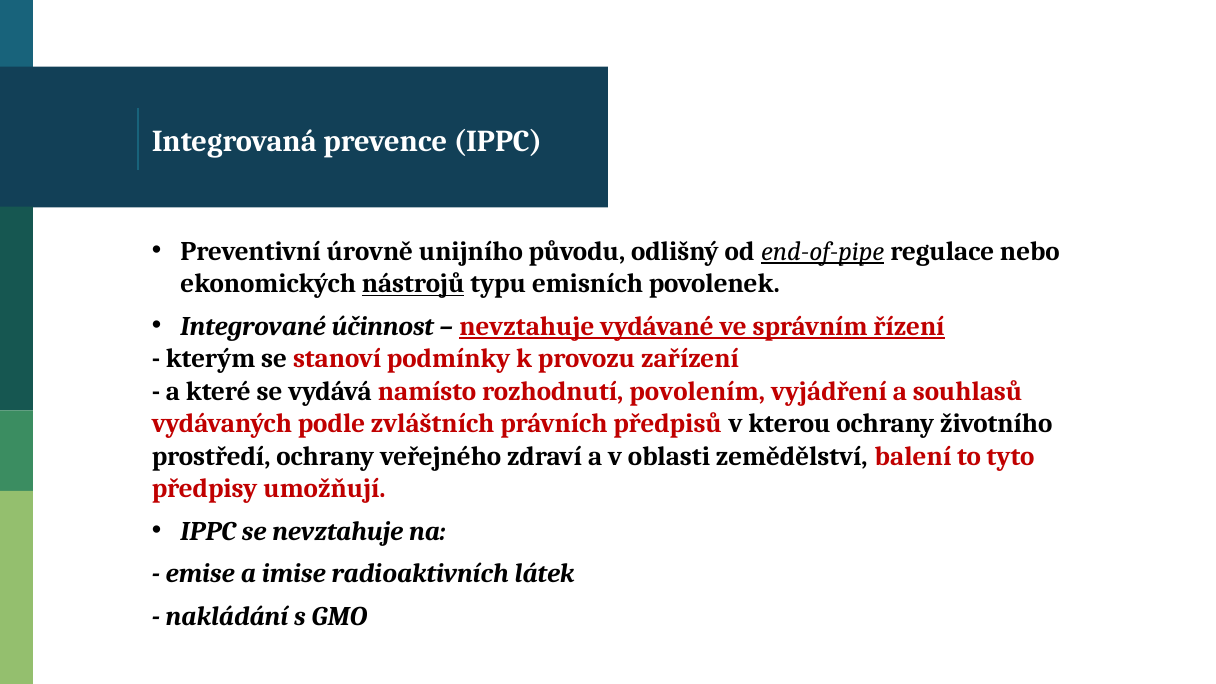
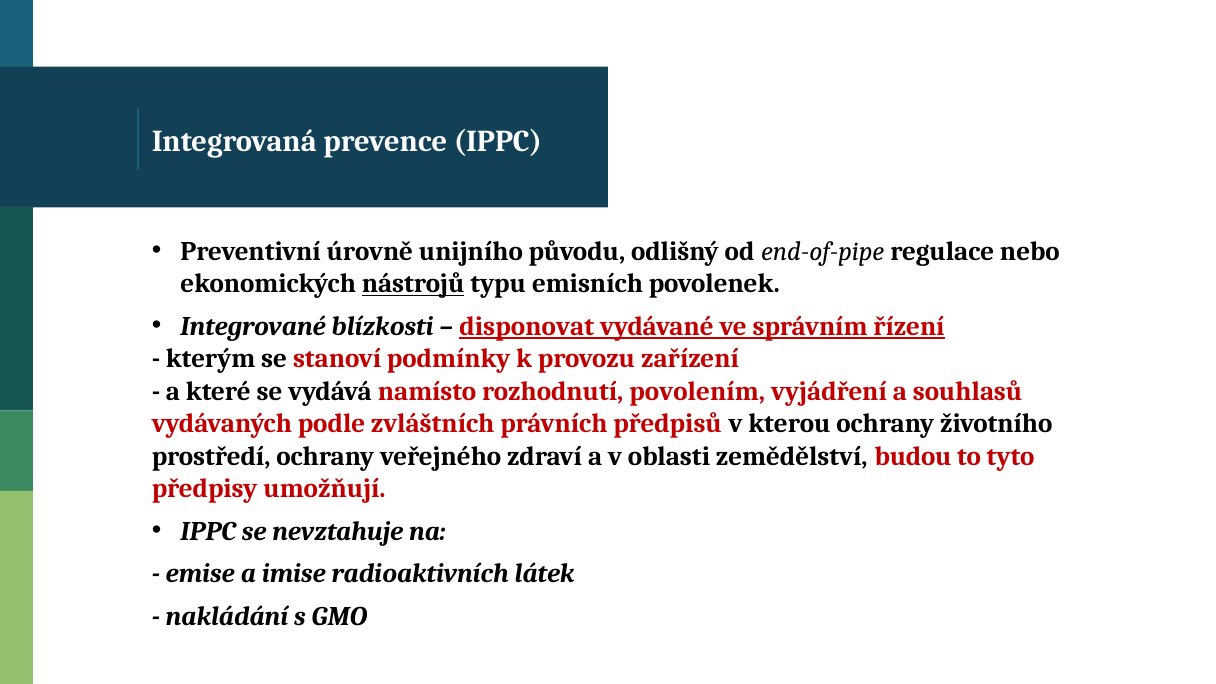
end-of-pipe underline: present -> none
účinnost: účinnost -> blízkosti
nevztahuje at (527, 327): nevztahuje -> disponovat
balení: balení -> budou
